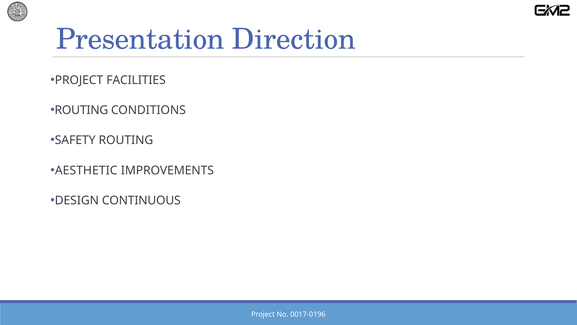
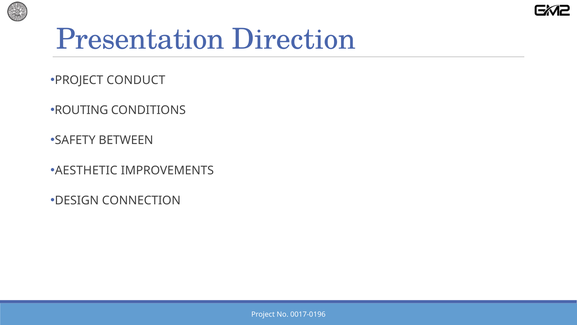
FACILITIES: FACILITIES -> CONDUCT
SAFETY ROUTING: ROUTING -> BETWEEN
CONTINUOUS: CONTINUOUS -> CONNECTION
